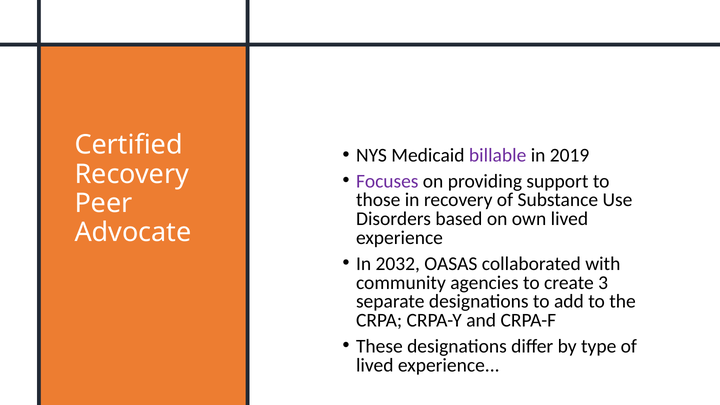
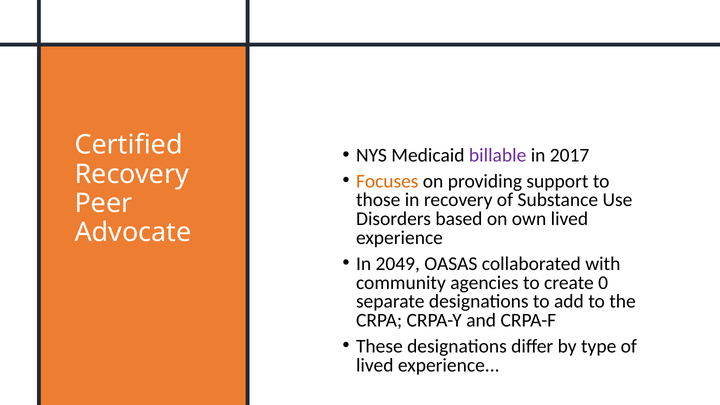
2019: 2019 -> 2017
Focuses colour: purple -> orange
2032: 2032 -> 2049
3: 3 -> 0
